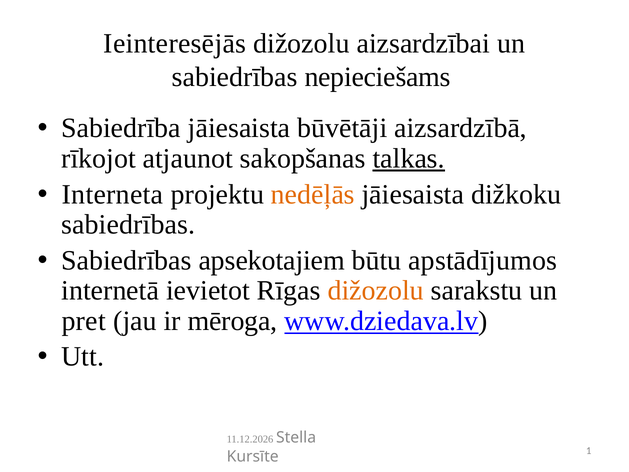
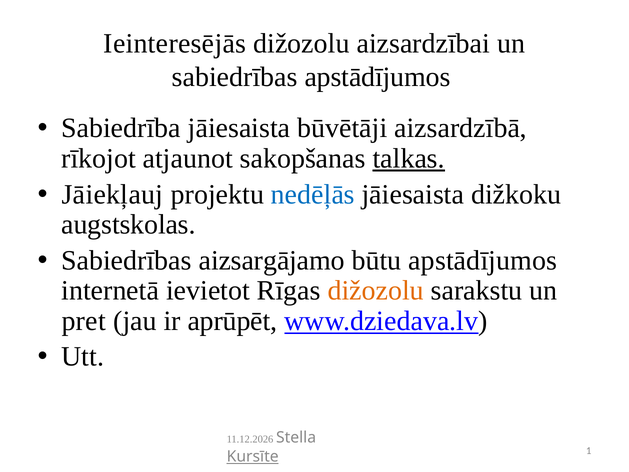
sabiedrības nepieciešams: nepieciešams -> apstādījumos
Interneta: Interneta -> Jāiekļauj
nedēļās colour: orange -> blue
sabiedrības at (128, 224): sabiedrības -> augstskolas
apsekotajiem: apsekotajiem -> aizsargājamo
mēroga: mēroga -> aprūpēt
Kursīte underline: none -> present
